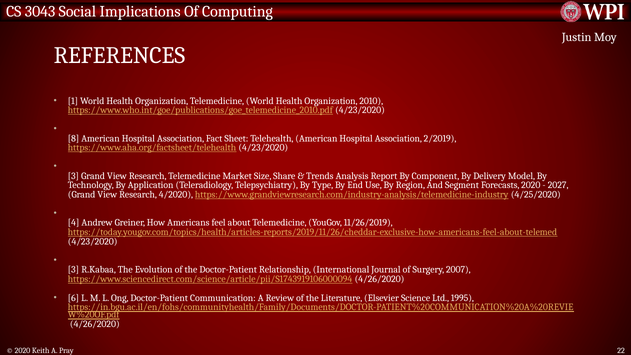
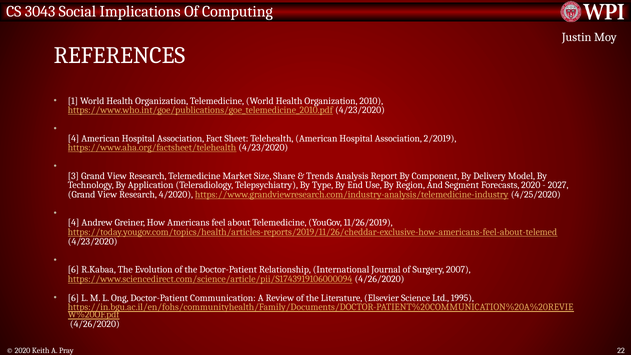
8 at (74, 138): 8 -> 4
3 at (73, 270): 3 -> 6
